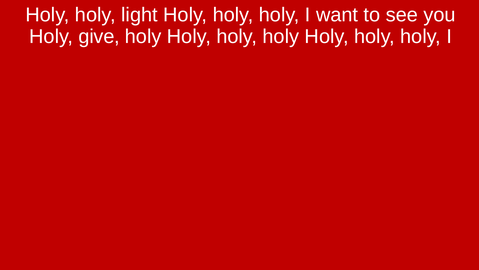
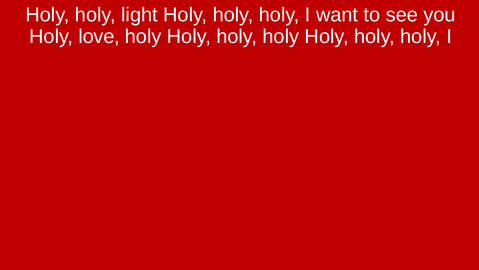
give: give -> love
